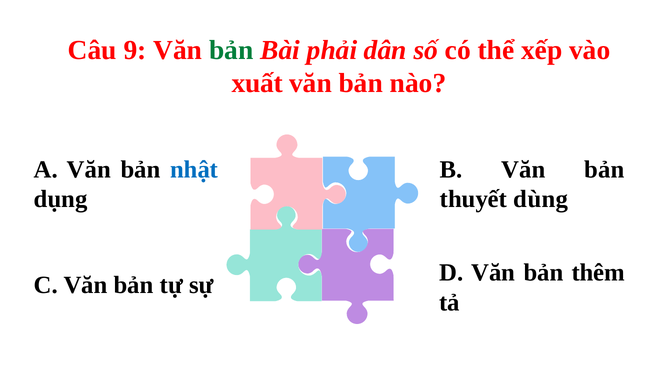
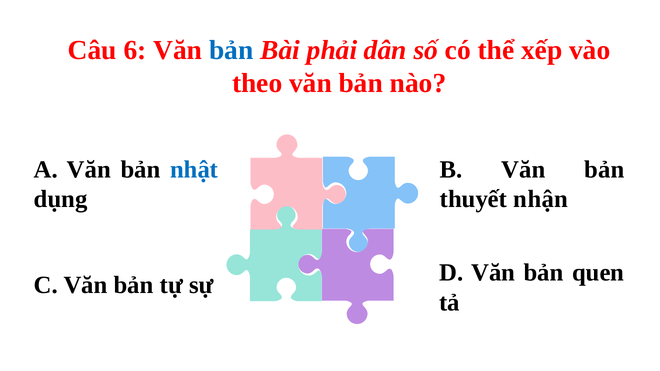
9: 9 -> 6
bản at (231, 50) colour: green -> blue
xuất: xuất -> theo
dùng: dùng -> nhận
thêm: thêm -> quen
